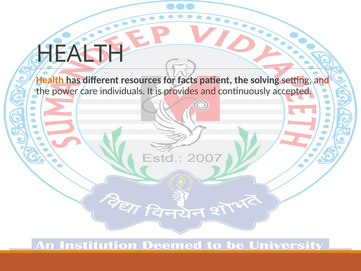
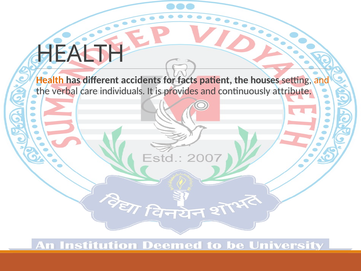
resources: resources -> accidents
solving: solving -> houses
and at (322, 80) colour: red -> orange
power: power -> verbal
accepted: accepted -> attribute
